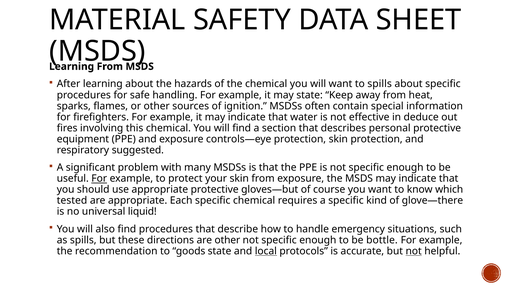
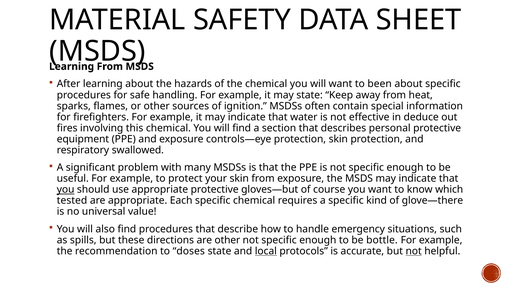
to spills: spills -> been
suggested: suggested -> swallowed
For at (99, 178) underline: present -> none
you at (66, 189) underline: none -> present
liquid: liquid -> value
goods: goods -> doses
